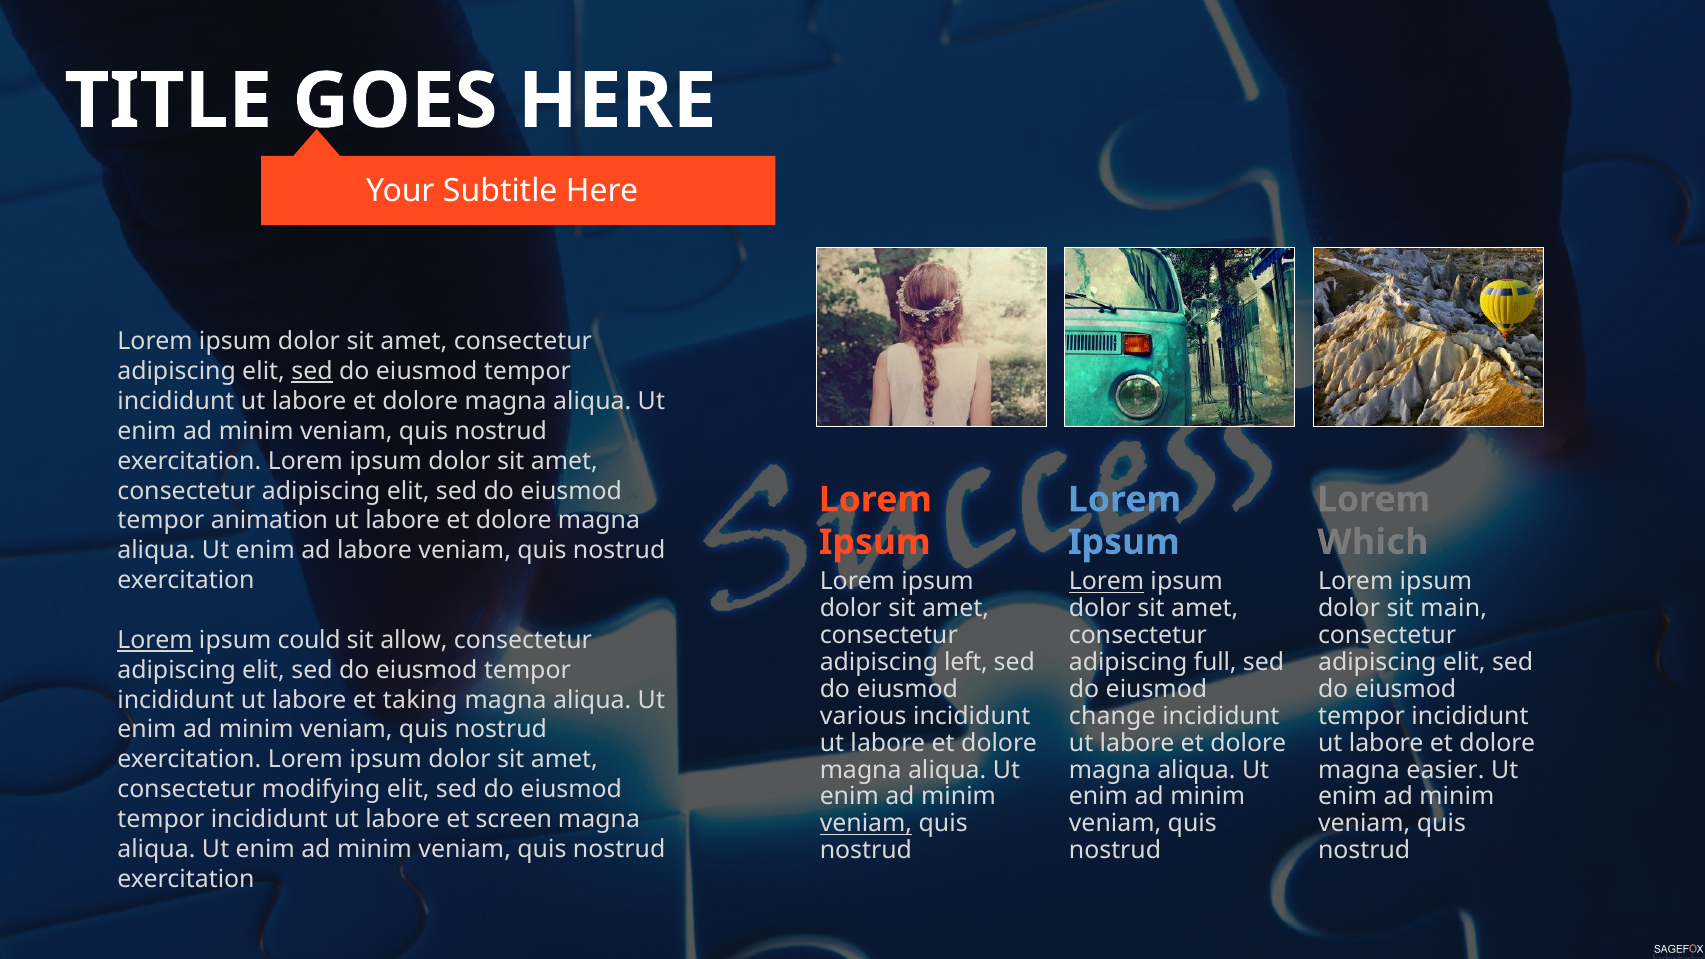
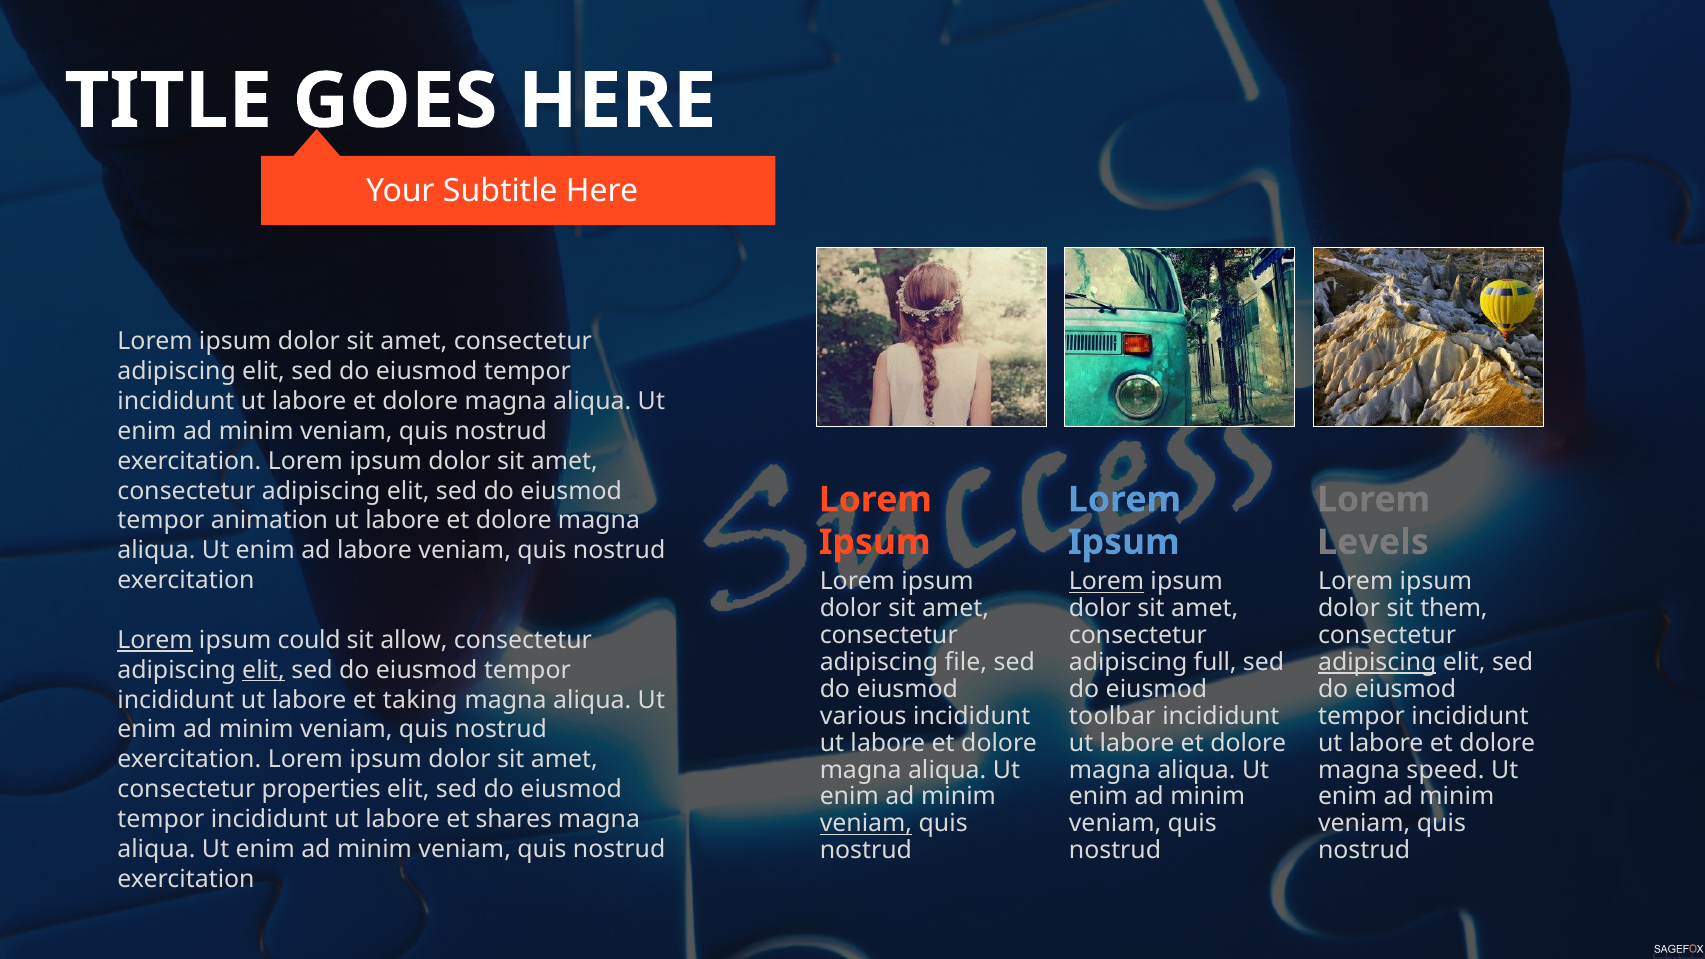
sed at (312, 371) underline: present -> none
Which: Which -> Levels
main: main -> them
left: left -> file
adipiscing at (1377, 662) underline: none -> present
elit at (264, 670) underline: none -> present
change: change -> toolbar
easier: easier -> speed
modifying: modifying -> properties
screen: screen -> shares
